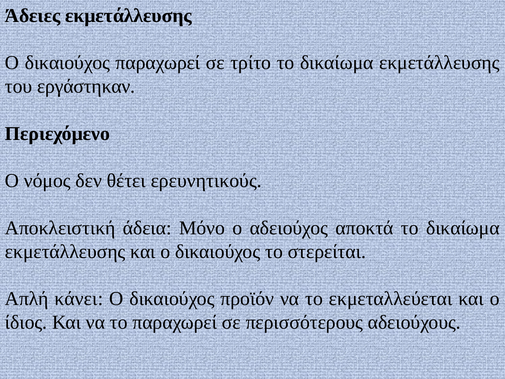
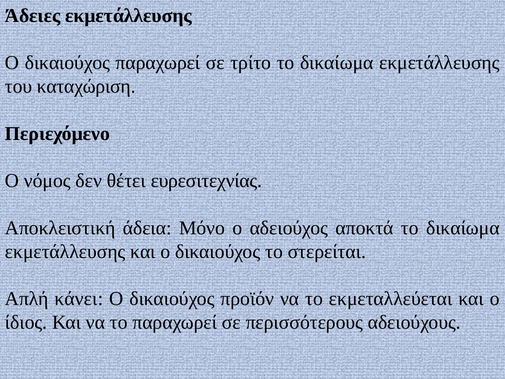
εργάστηκαν: εργάστηκαν -> καταχώριση
ερευνητικούς: ερευνητικούς -> ευρεσιτεχνίας
